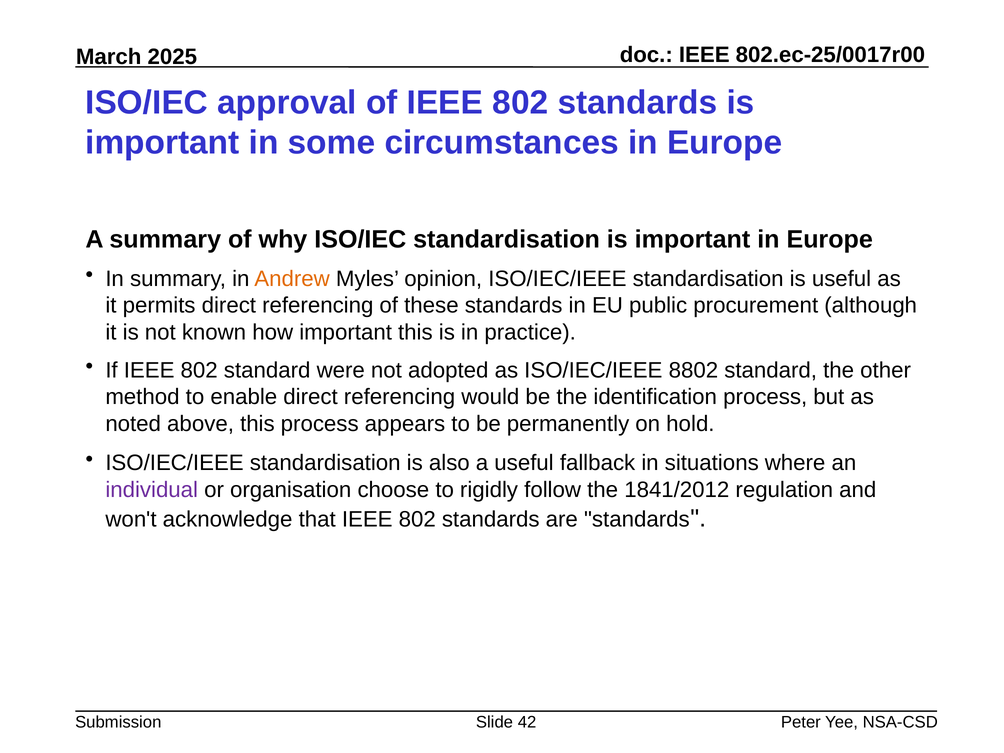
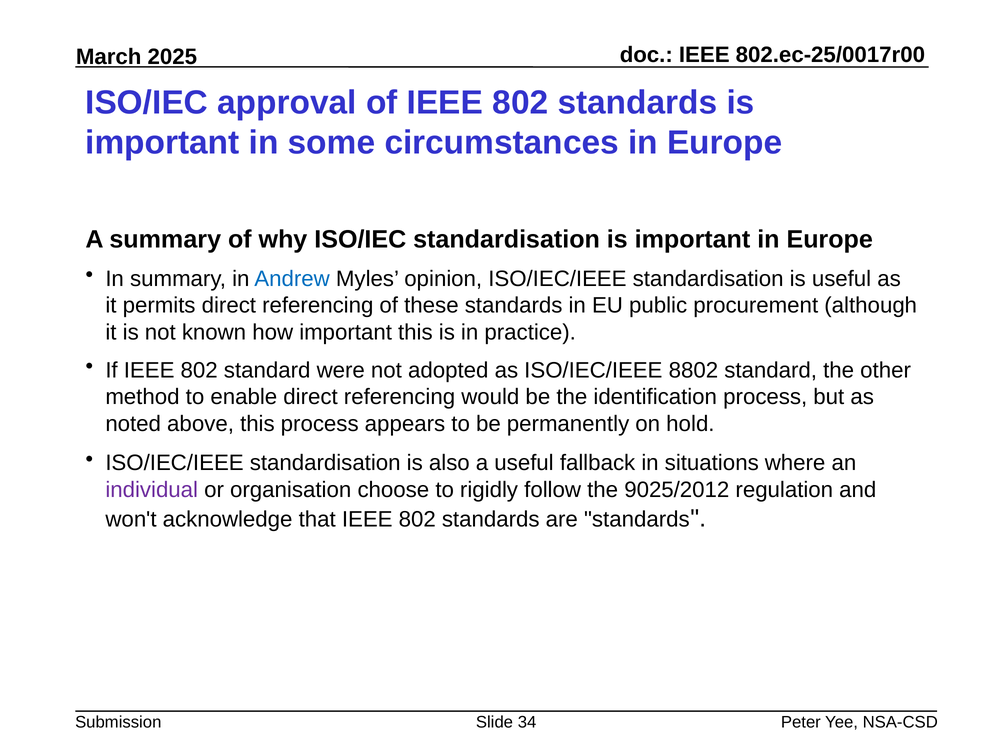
Andrew colour: orange -> blue
1841/2012: 1841/2012 -> 9025/2012
42: 42 -> 34
